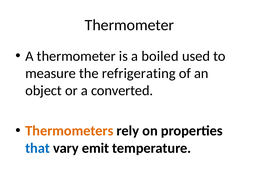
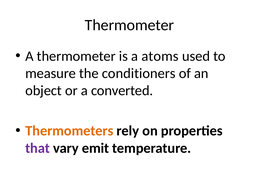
boiled: boiled -> atoms
refrigerating: refrigerating -> conditioners
that colour: blue -> purple
